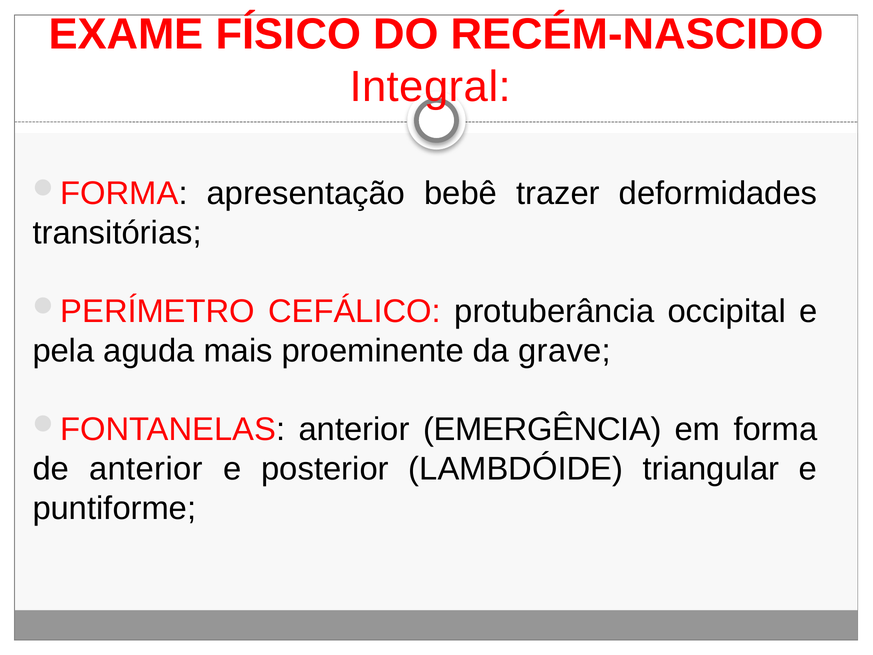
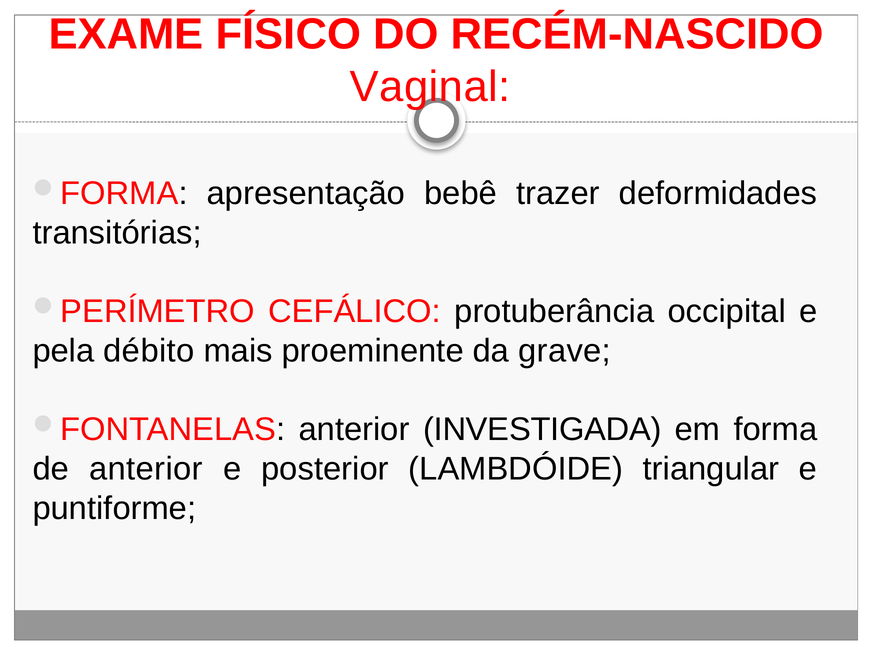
Integral: Integral -> Vaginal
aguda: aguda -> débito
EMERGÊNCIA: EMERGÊNCIA -> INVESTIGADA
